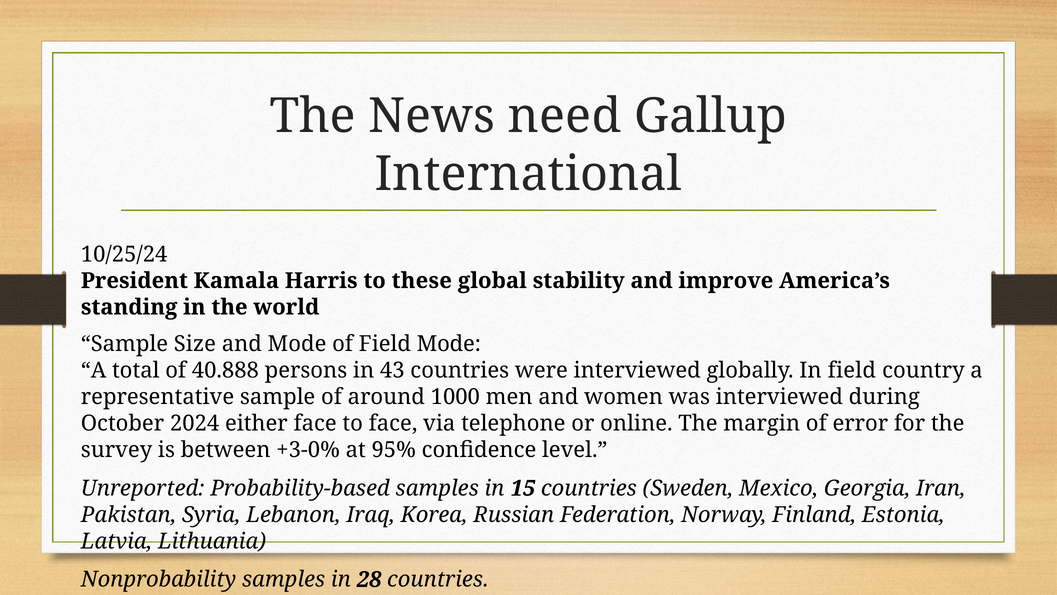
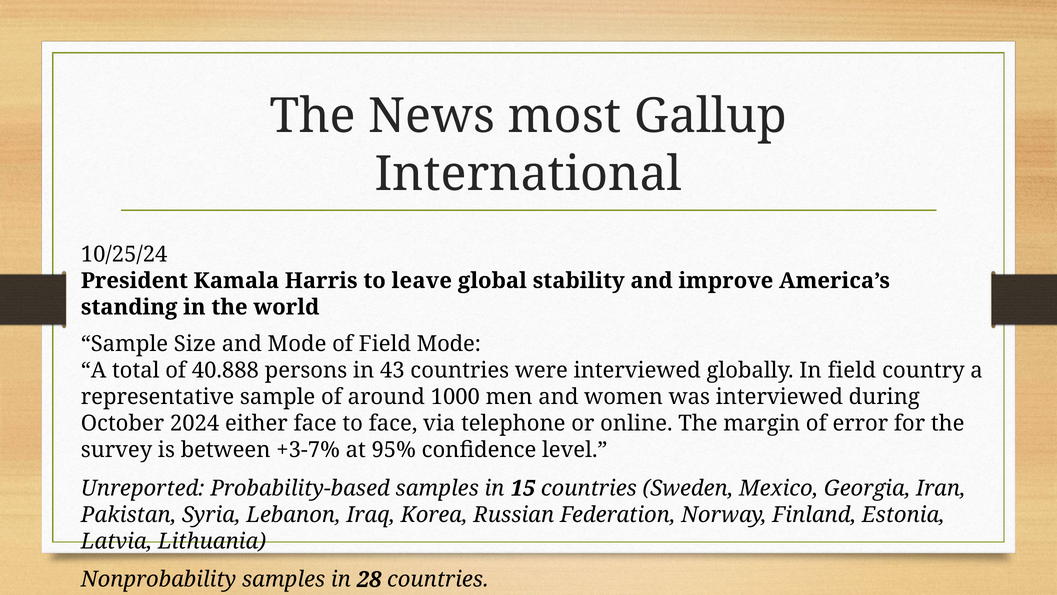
need: need -> most
these: these -> leave
+3-0%: +3-0% -> +3-7%
